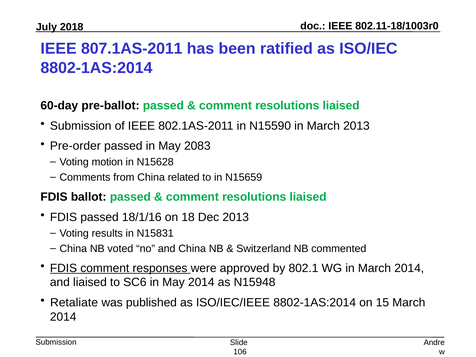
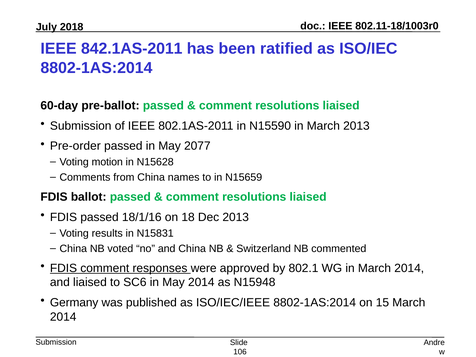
807.1AS-2011: 807.1AS-2011 -> 842.1AS-2011
2083: 2083 -> 2077
related: related -> names
Retaliate: Retaliate -> Germany
